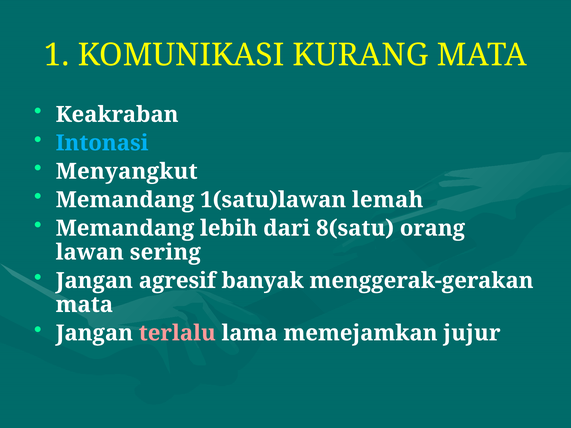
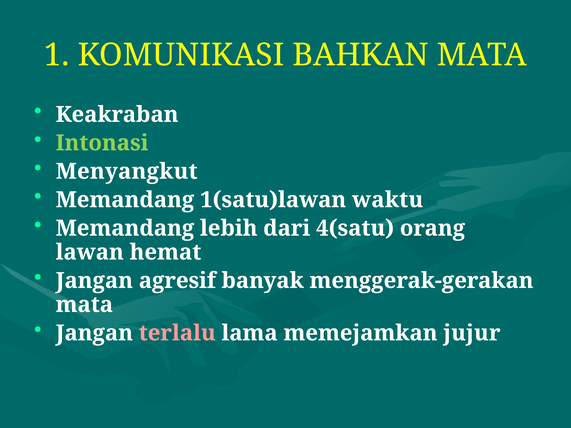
KURANG: KURANG -> BAHKAN
Intonasi colour: light blue -> light green
lemah: lemah -> waktu
8(satu: 8(satu -> 4(satu
sering: sering -> hemat
